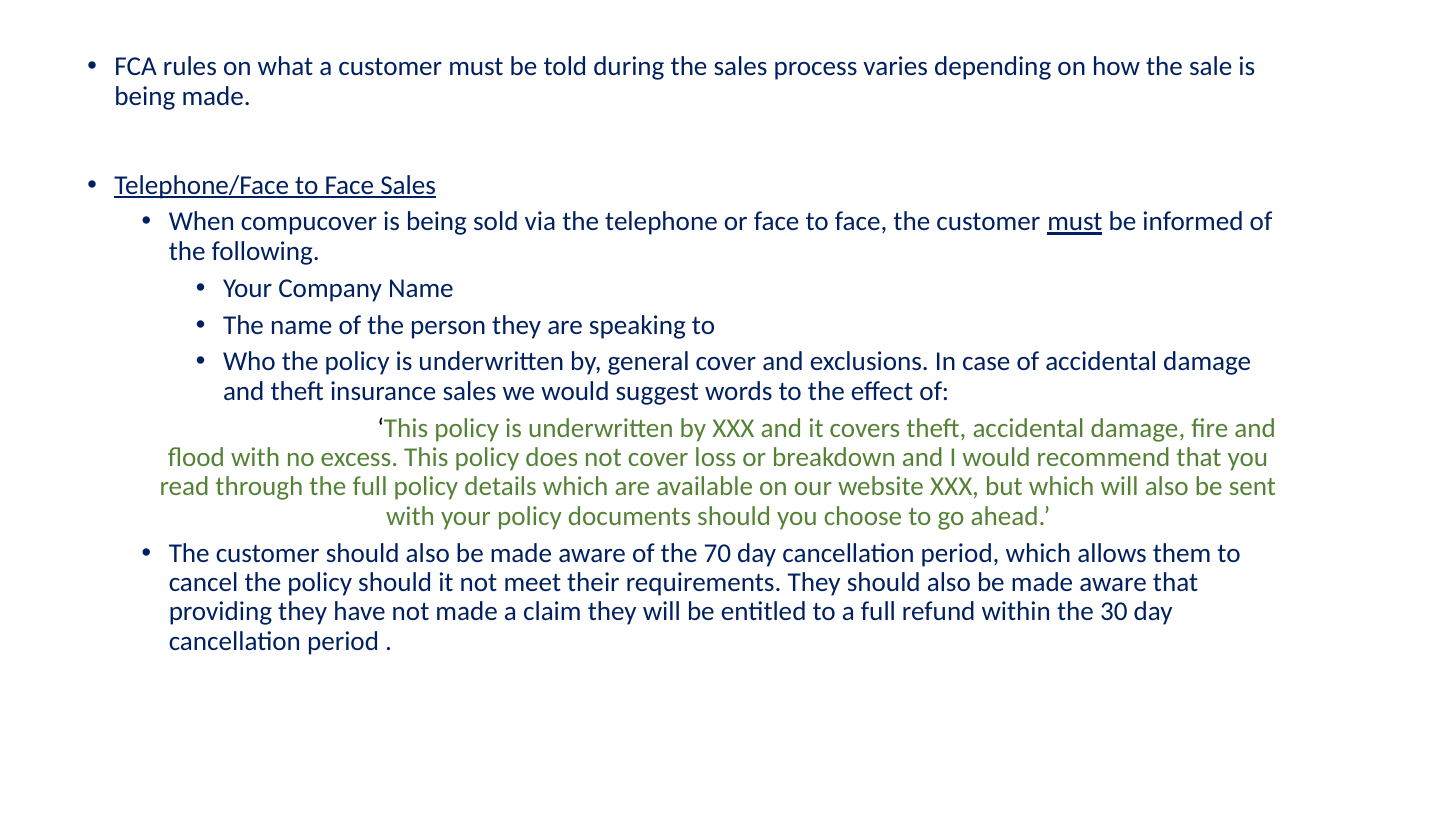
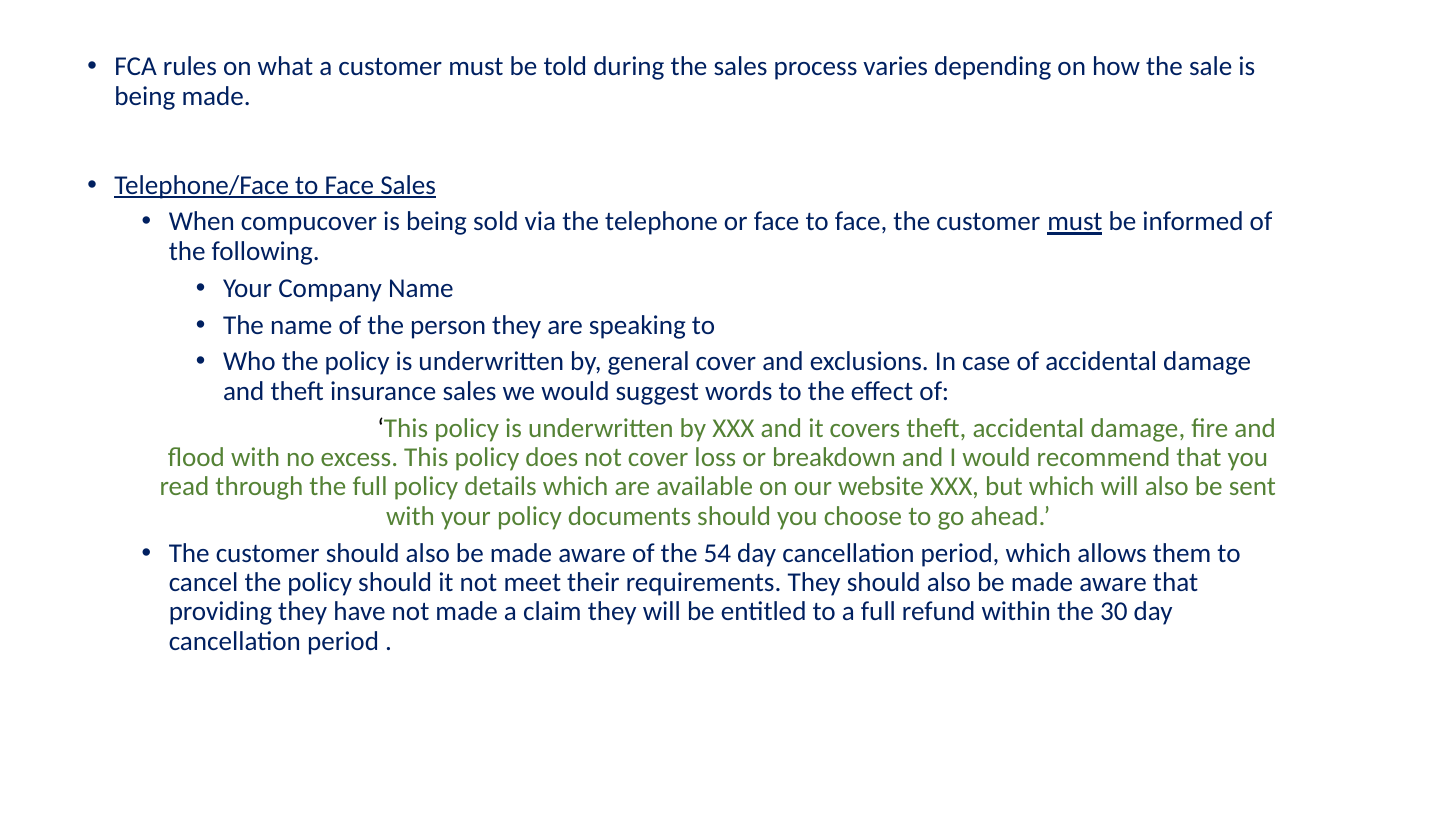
70: 70 -> 54
